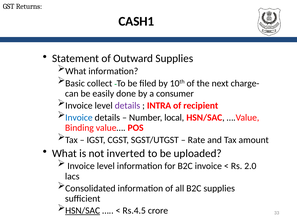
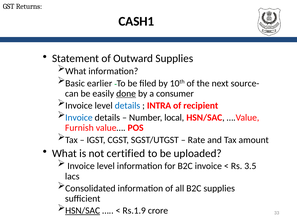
collect: collect -> earlier
charge-: charge- -> source-
done underline: none -> present
details at (127, 105) colour: purple -> blue
Binding: Binding -> Furnish
inverted: inverted -> certified
2.0: 2.0 -> 3.5
Rs.4.5: Rs.4.5 -> Rs.1.9
